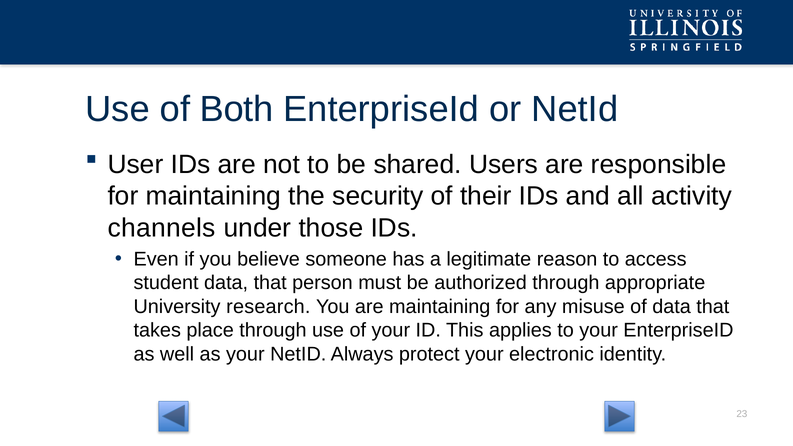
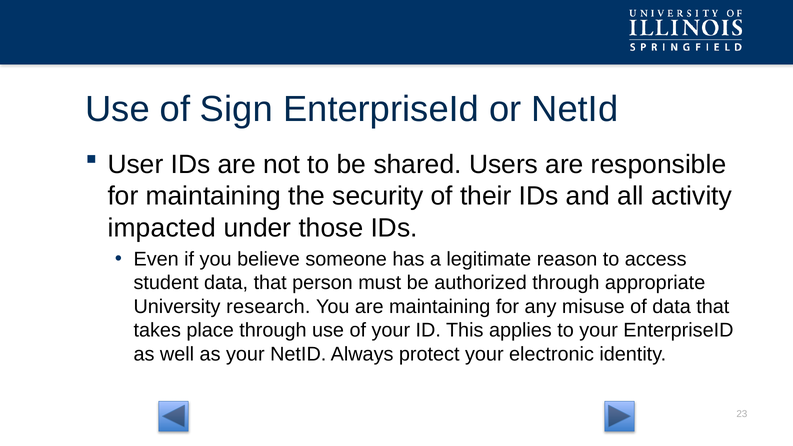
Both: Both -> Sign
channels: channels -> impacted
